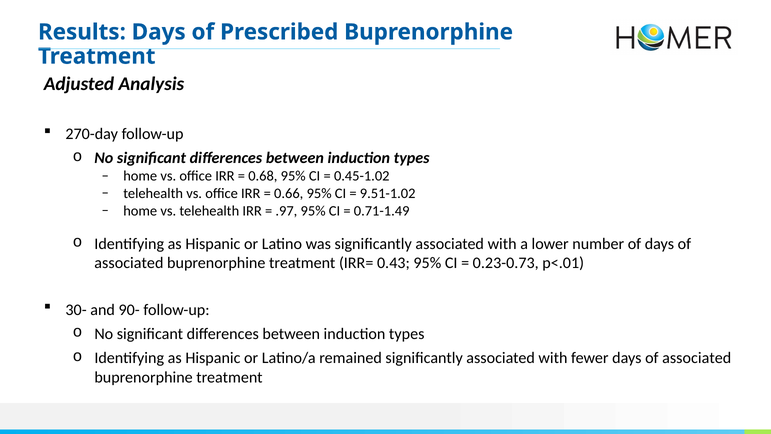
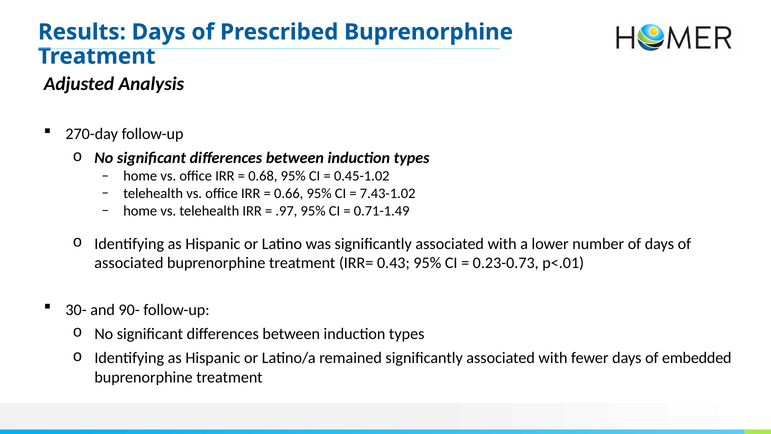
9.51-1.02: 9.51-1.02 -> 7.43-1.02
fewer days of associated: associated -> embedded
